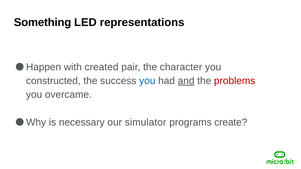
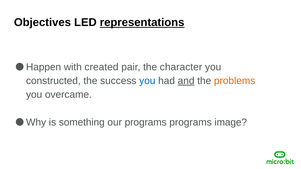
Something: Something -> Objectives
representations underline: none -> present
problems colour: red -> orange
necessary: necessary -> something
our simulator: simulator -> programs
create: create -> image
